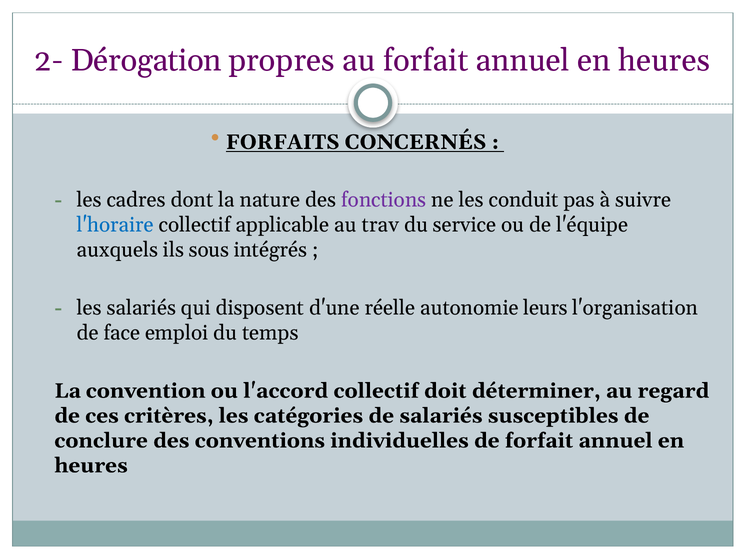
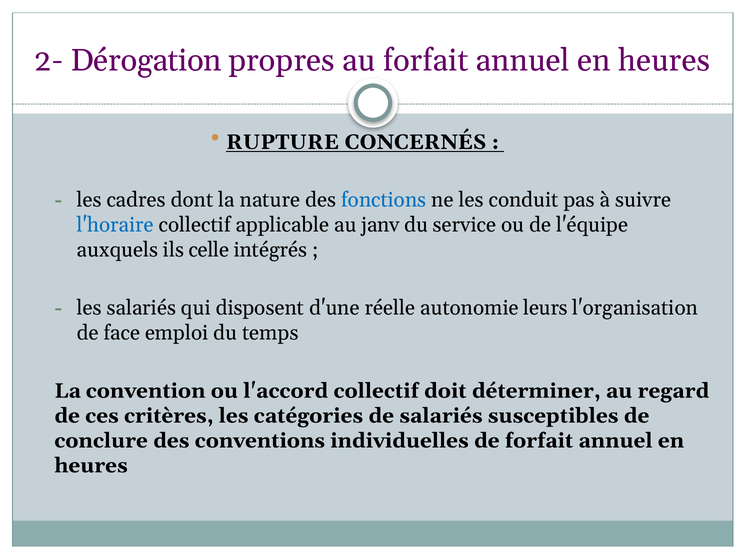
FORFAITS: FORFAITS -> RUPTURE
fonctions colour: purple -> blue
trav: trav -> janv
sous: sous -> celle
